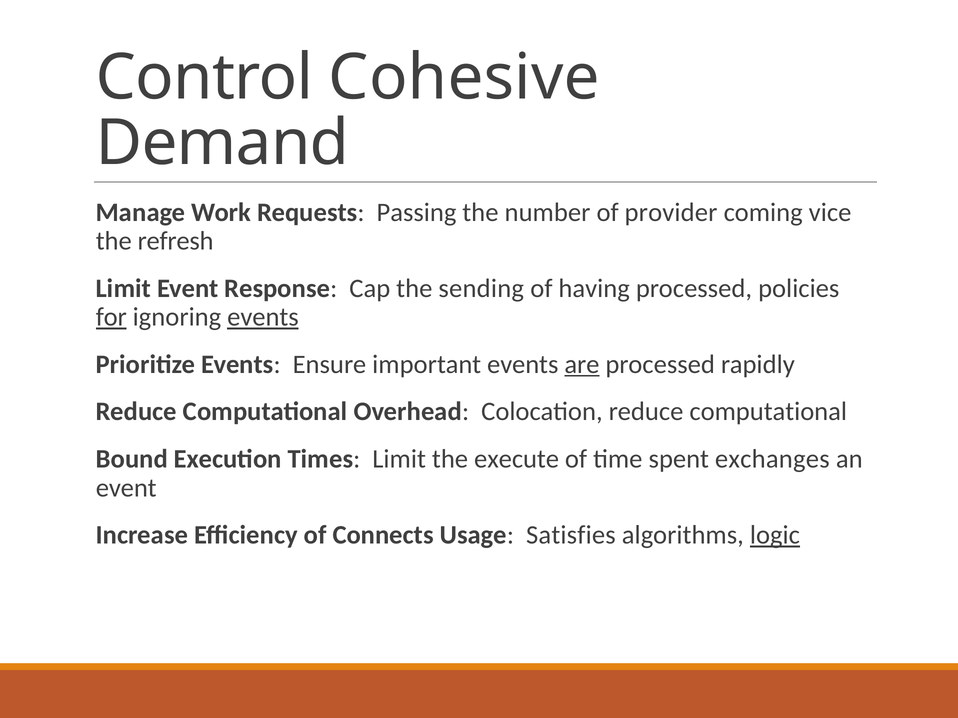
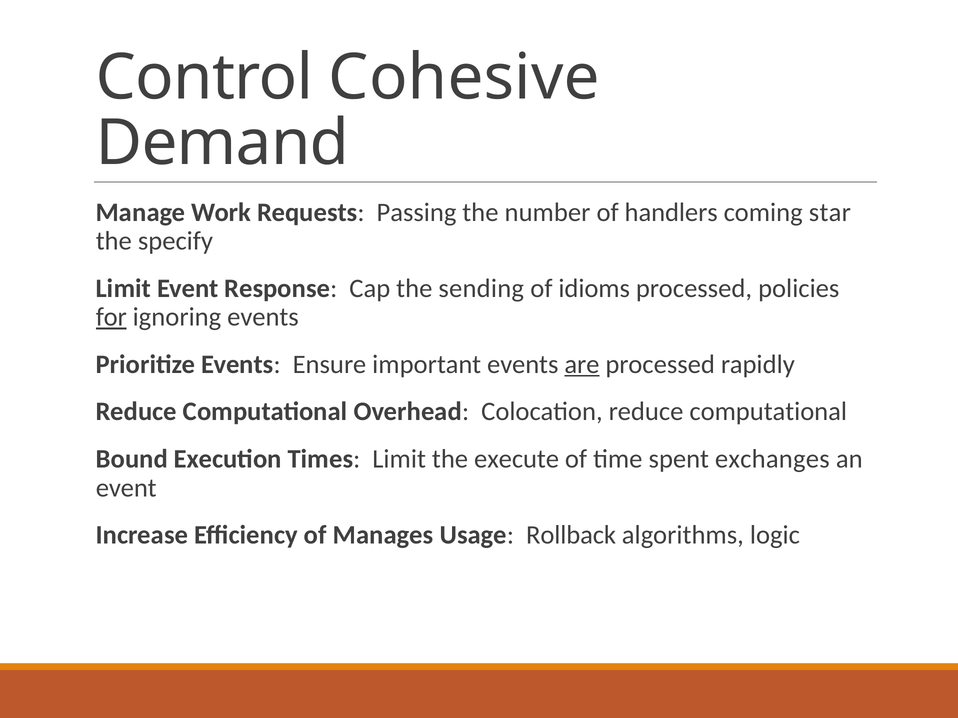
provider: provider -> handlers
vice: vice -> star
refresh: refresh -> specify
having: having -> idioms
events at (263, 317) underline: present -> none
Connects: Connects -> Manages
Satisfies: Satisfies -> Rollback
logic underline: present -> none
